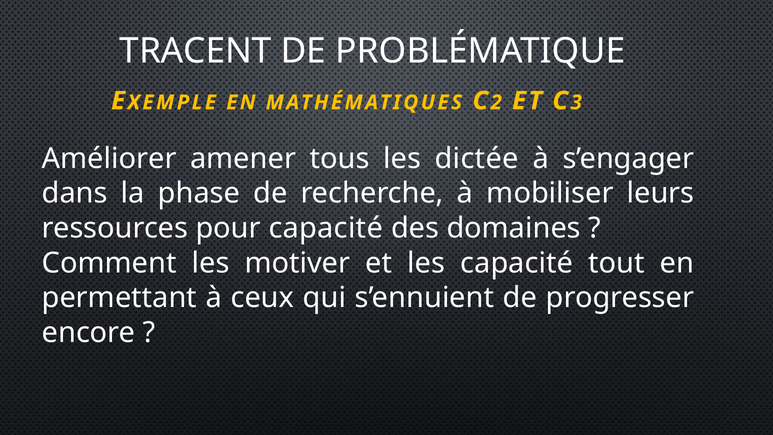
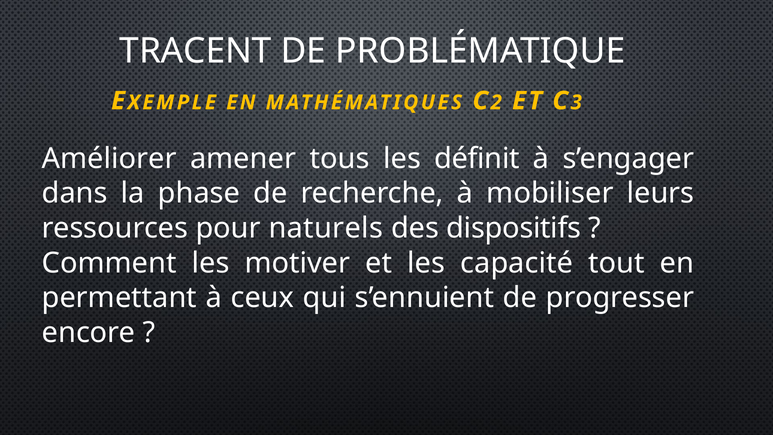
dictée: dictée -> définit
pour capacité: capacité -> naturels
domaines: domaines -> dispositifs
